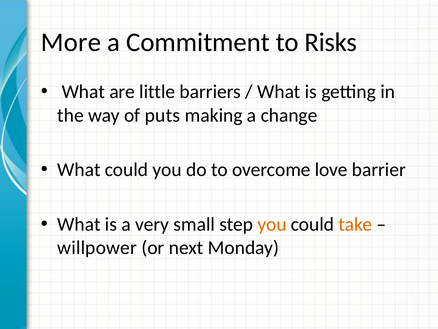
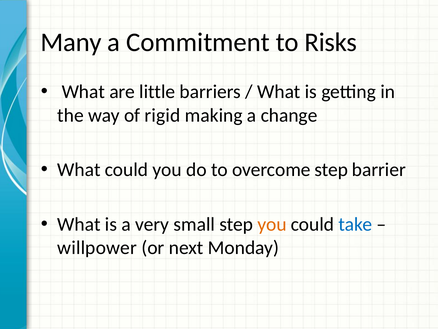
More: More -> Many
puts: puts -> rigid
overcome love: love -> step
take colour: orange -> blue
